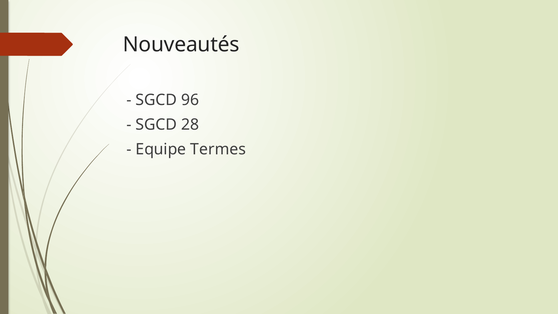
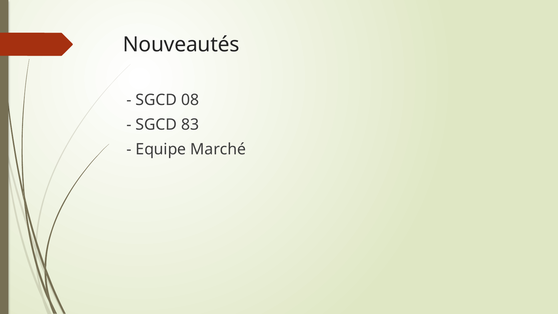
96: 96 -> 08
28: 28 -> 83
Termes: Termes -> Marché
